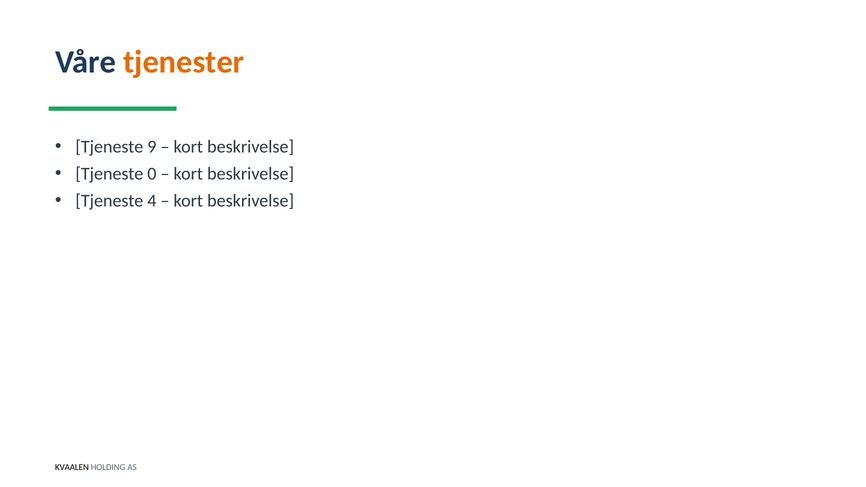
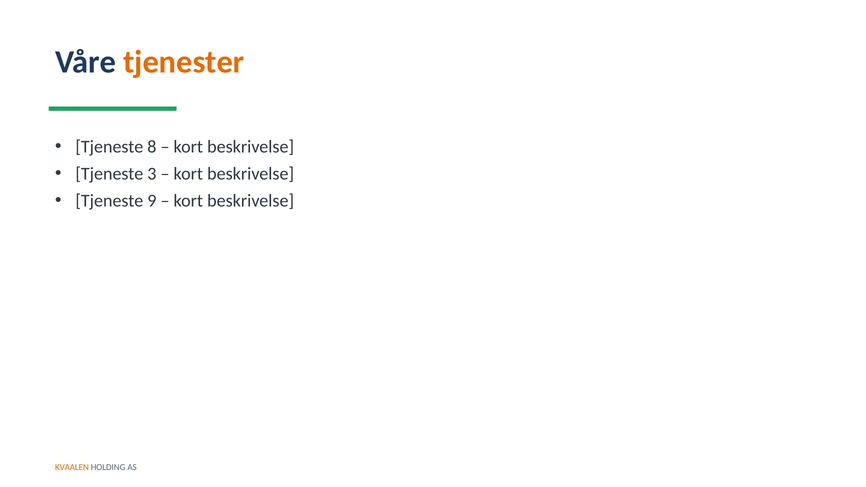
9: 9 -> 8
0: 0 -> 3
4: 4 -> 9
KVAALEN colour: black -> orange
